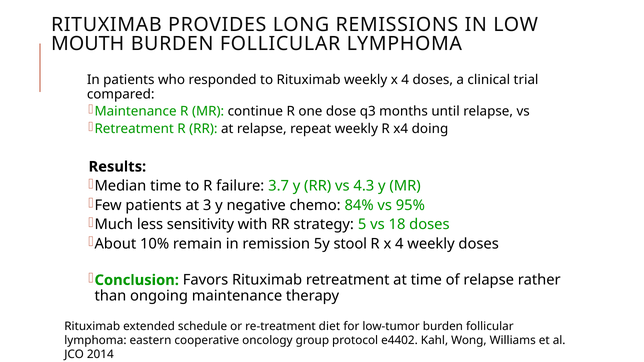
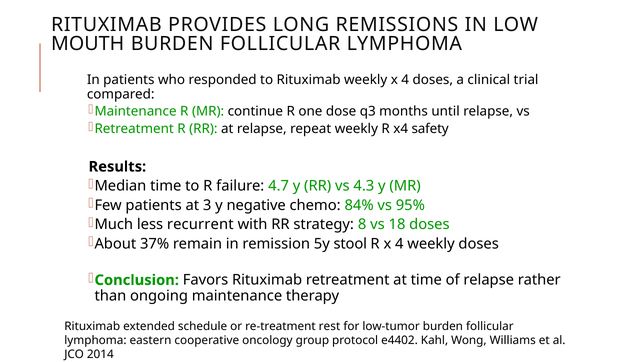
doing: doing -> safety
3.7: 3.7 -> 4.7
sensitivity: sensitivity -> recurrent
5: 5 -> 8
10%: 10% -> 37%
diet: diet -> rest
